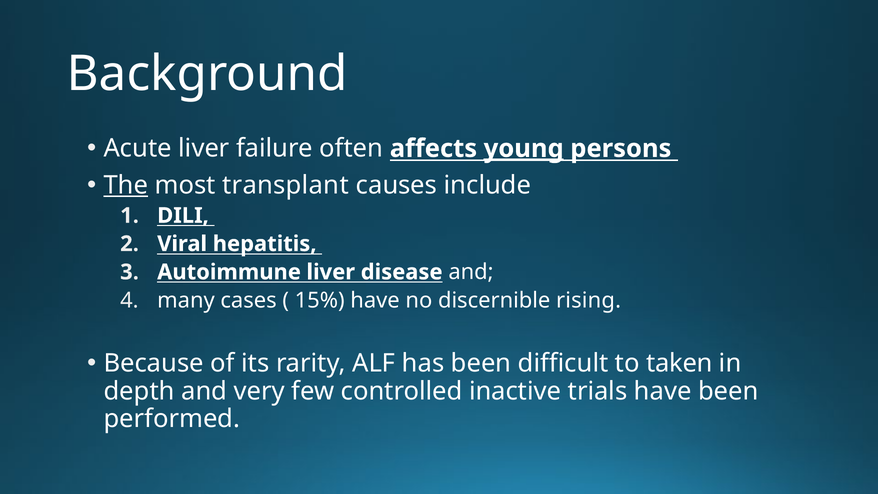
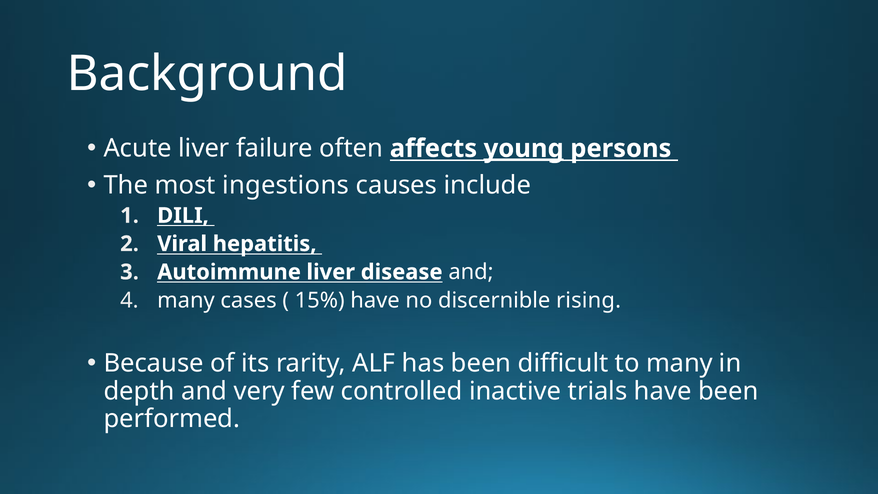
The underline: present -> none
transplant: transplant -> ingestions
to taken: taken -> many
